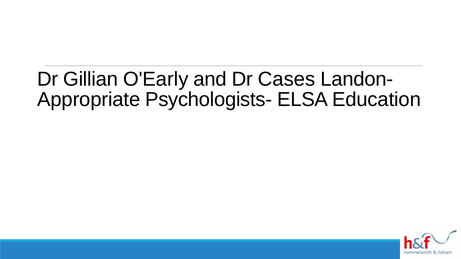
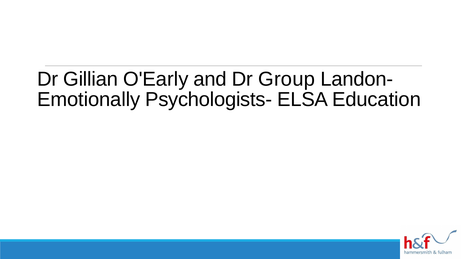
Cases: Cases -> Group
Appropriate: Appropriate -> Emotionally
